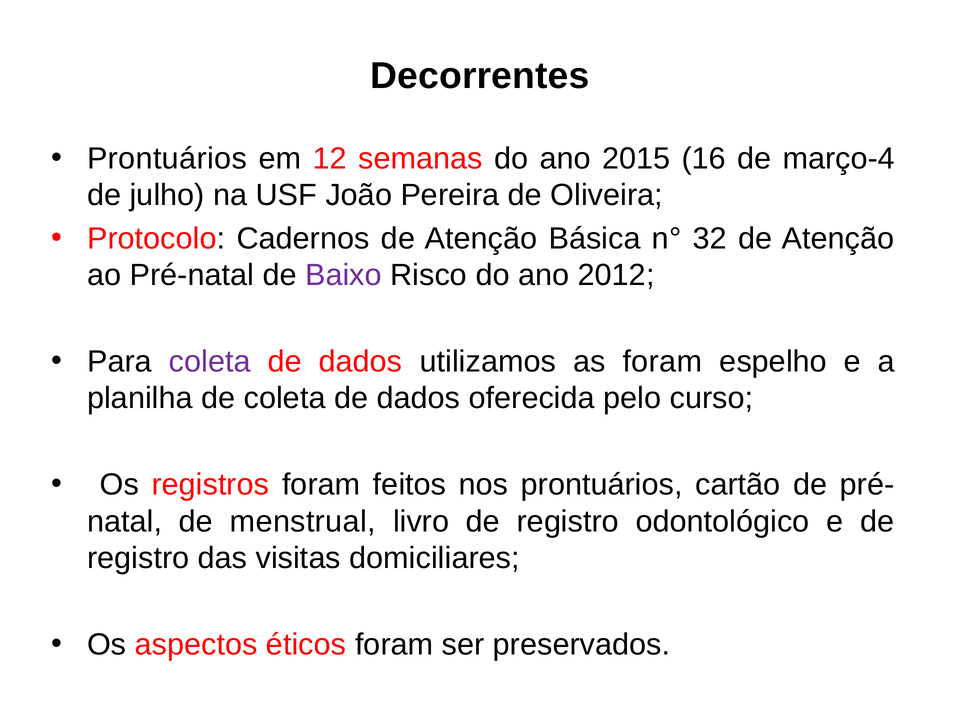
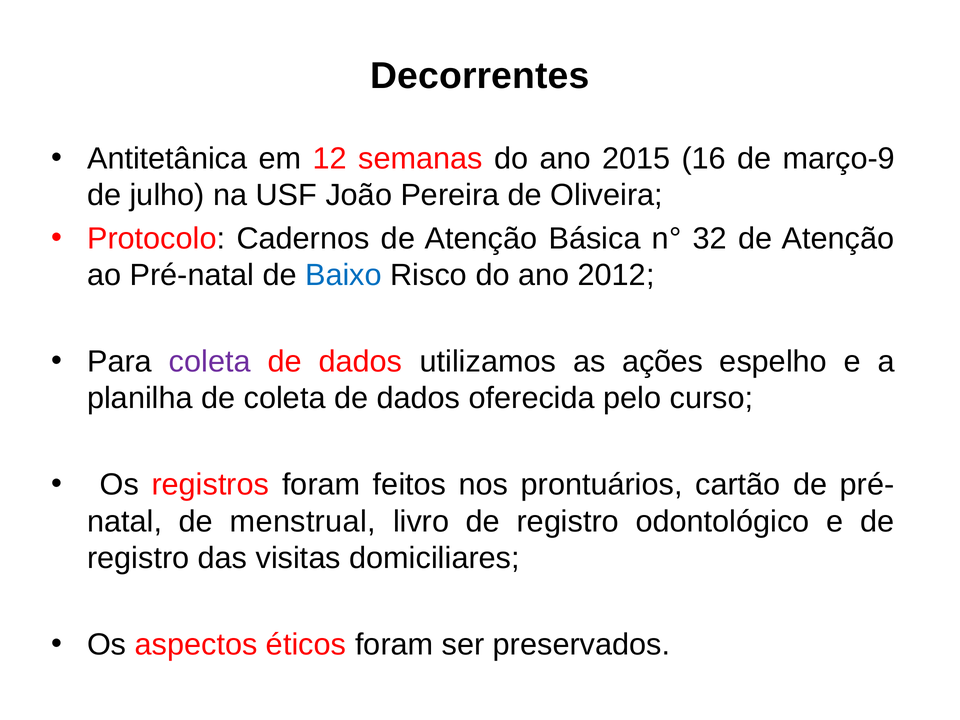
Prontuários at (167, 159): Prontuários -> Antitetânica
março-4: março-4 -> março-9
Baixo colour: purple -> blue
as foram: foram -> ações
